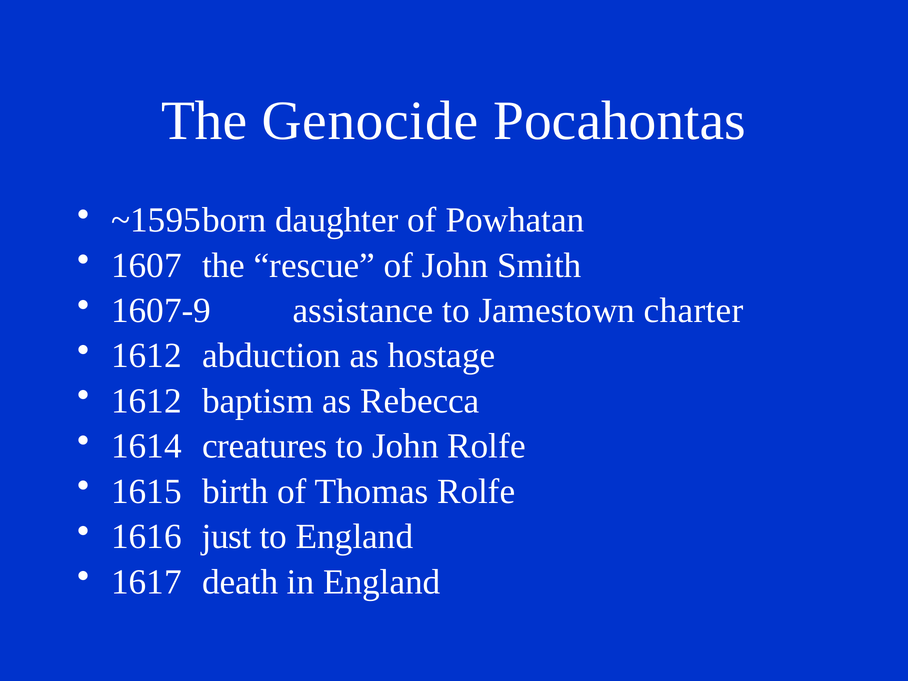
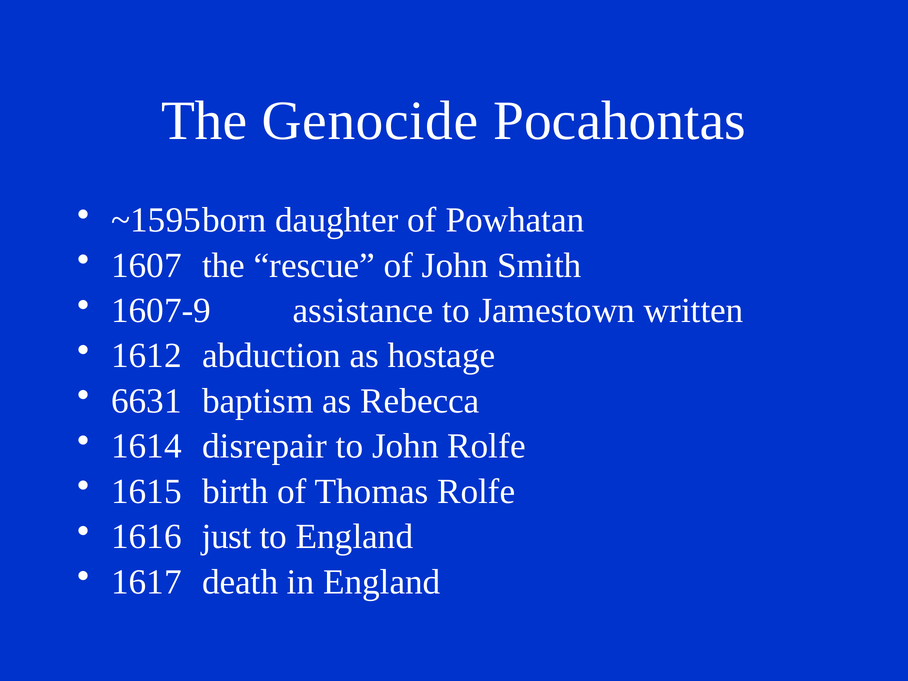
charter: charter -> written
1612 at (146, 401): 1612 -> 6631
creatures: creatures -> disrepair
